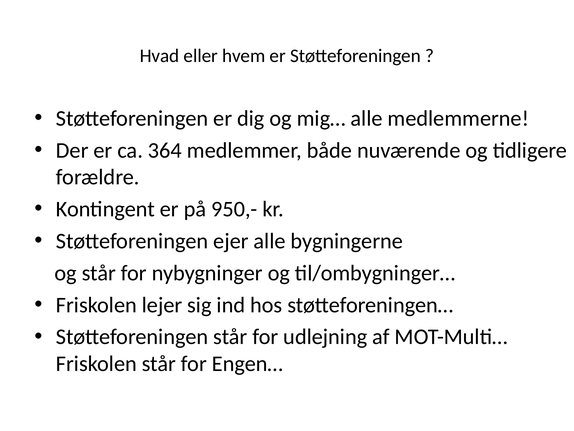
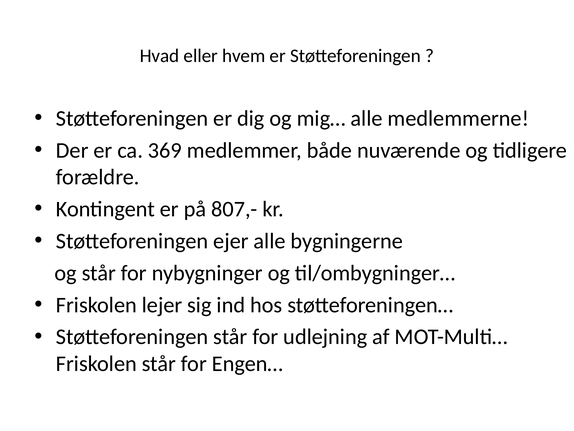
364: 364 -> 369
950,-: 950,- -> 807,-
